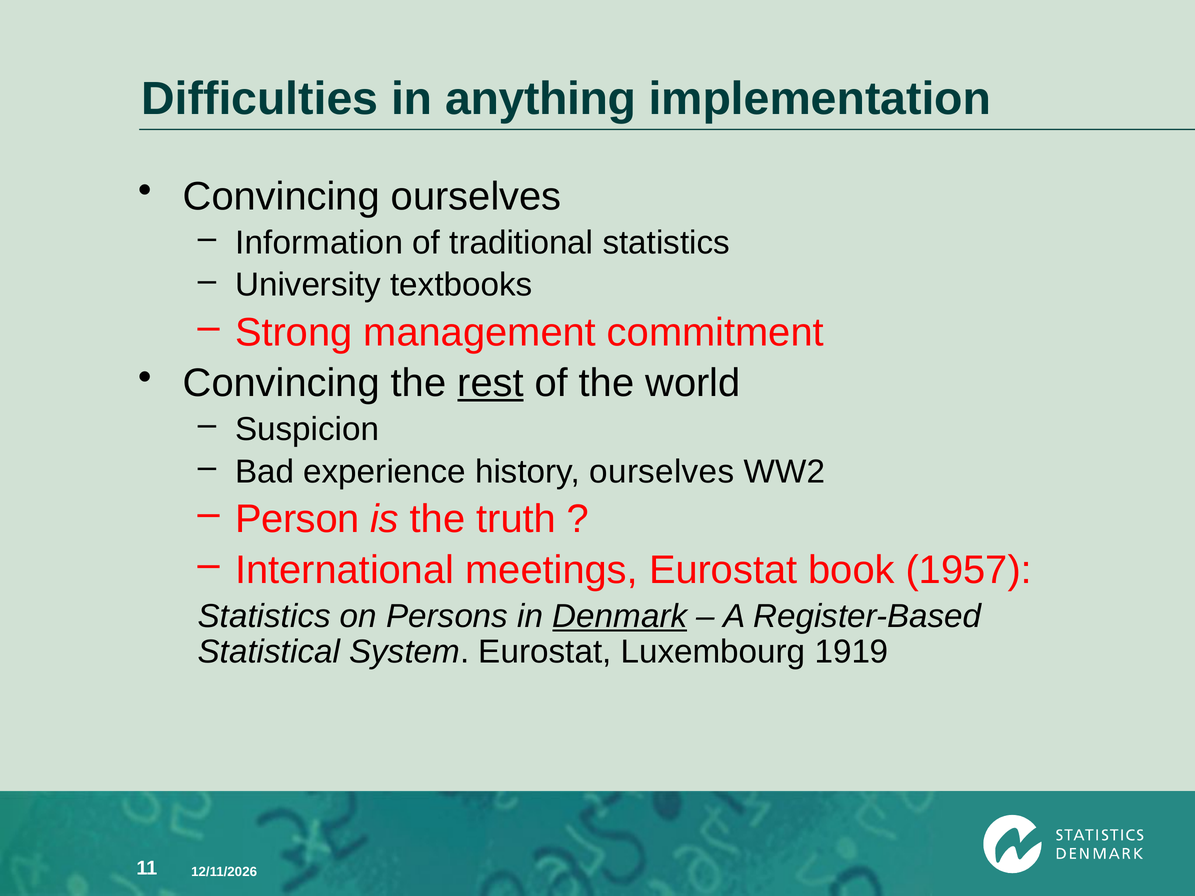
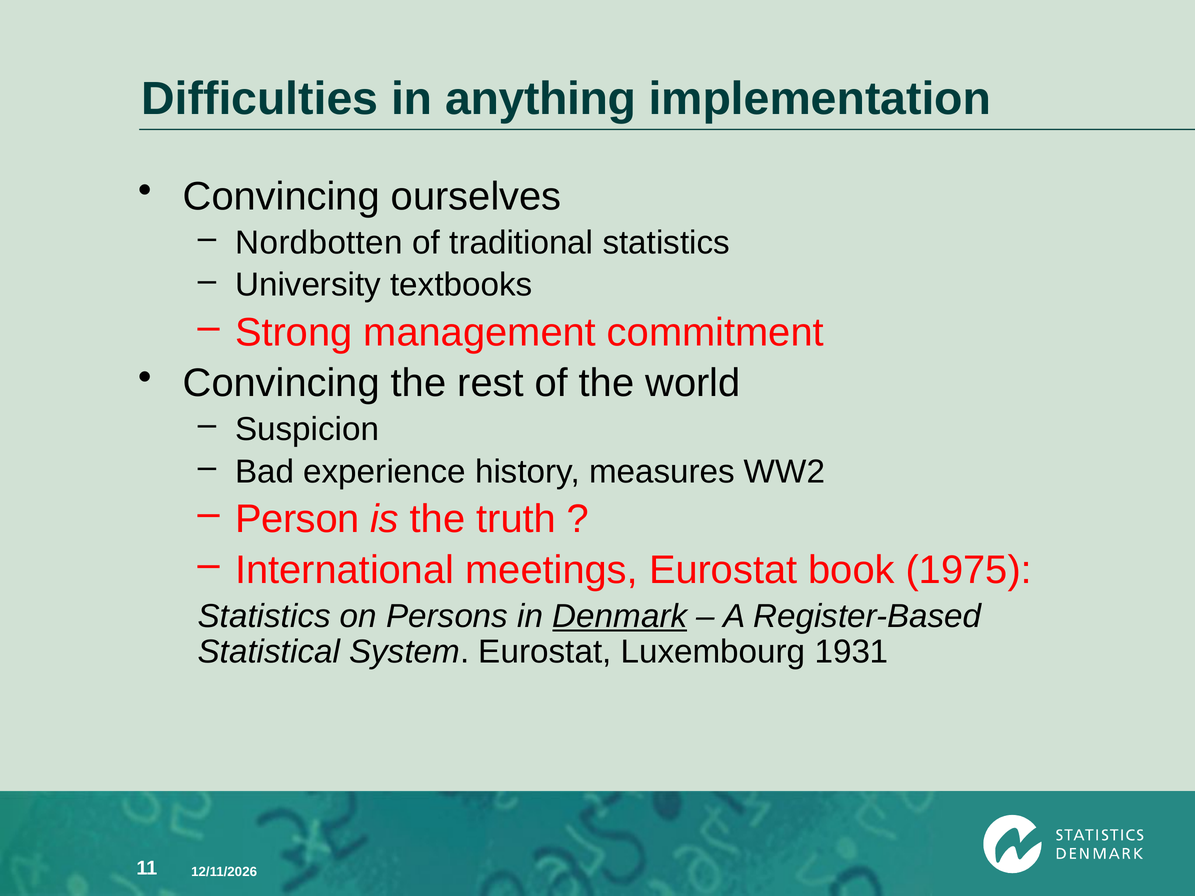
Information: Information -> Nordbotten
rest underline: present -> none
history ourselves: ourselves -> measures
1957: 1957 -> 1975
1919: 1919 -> 1931
